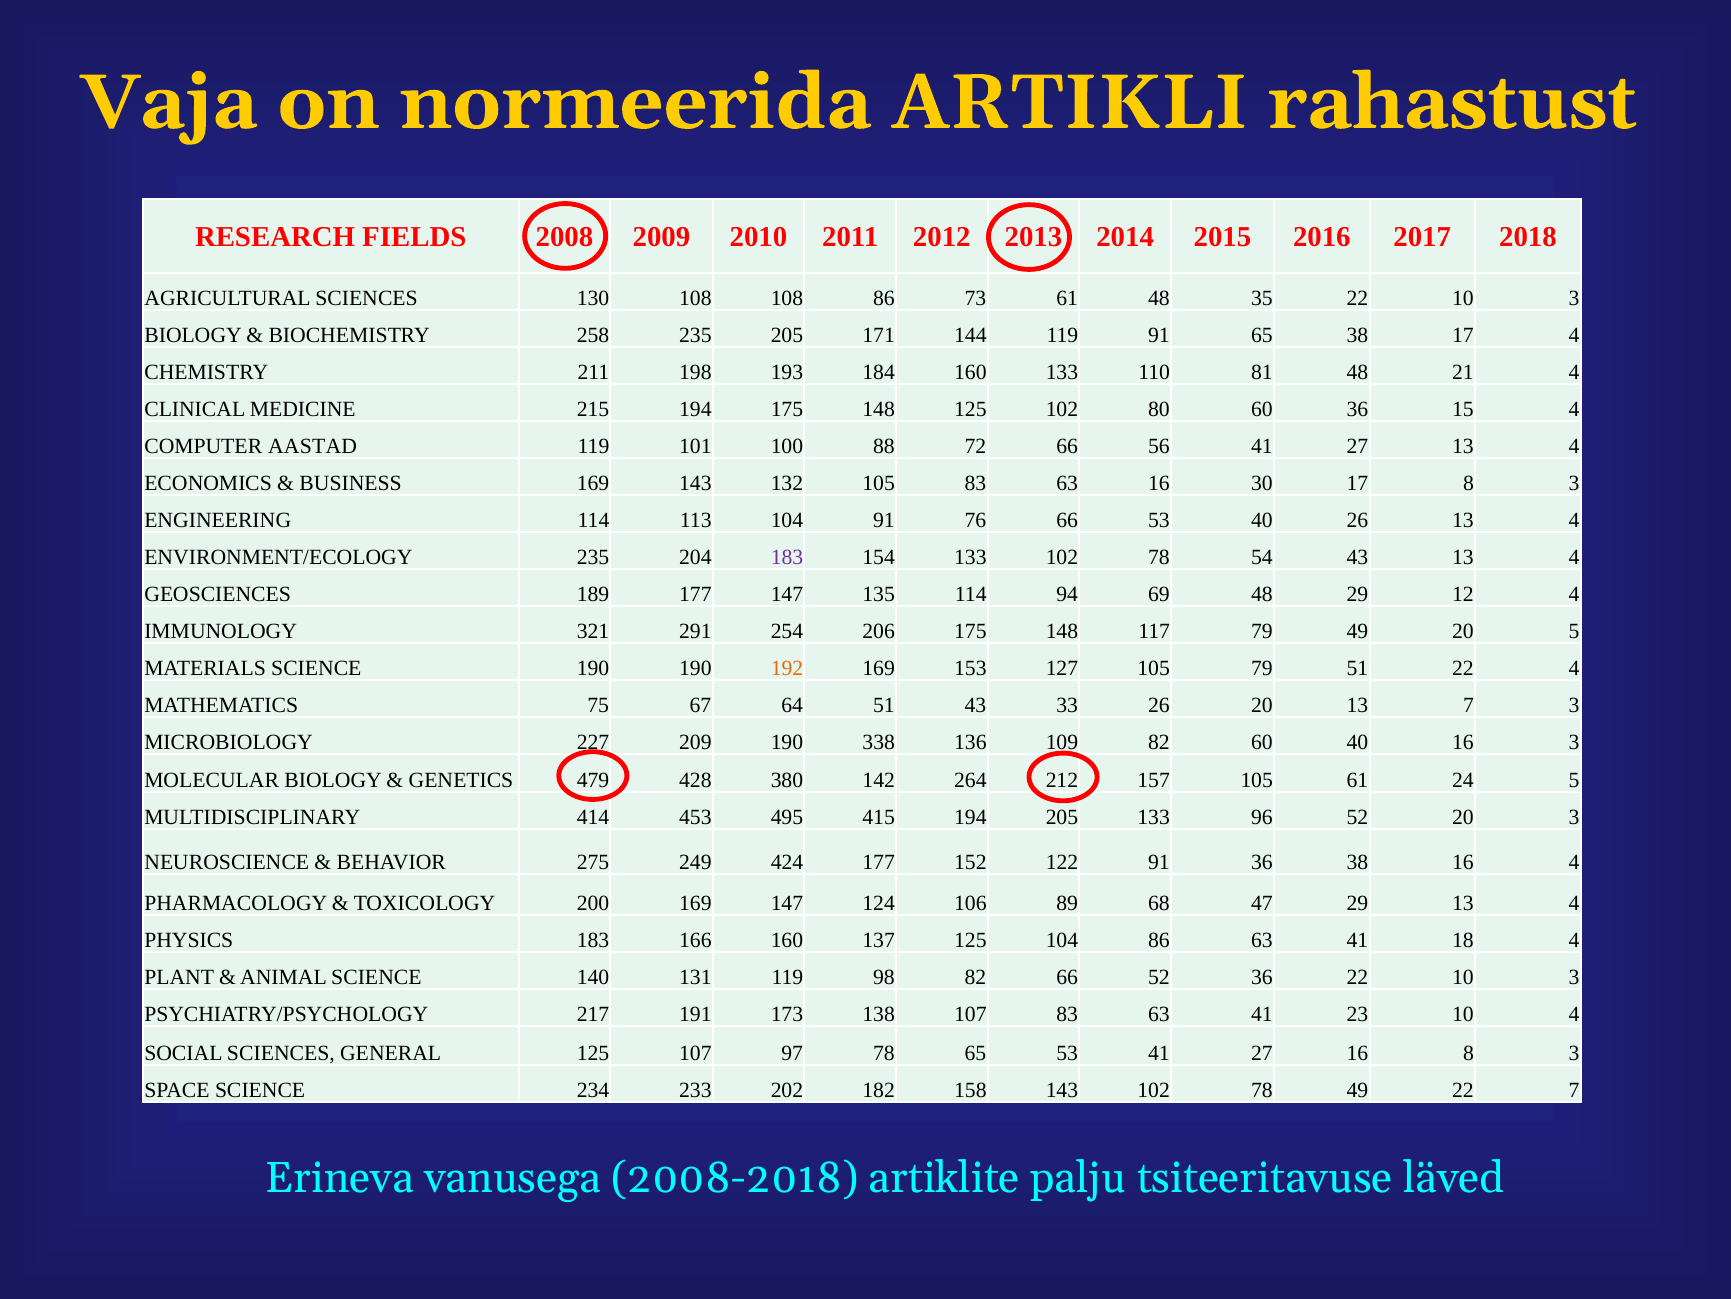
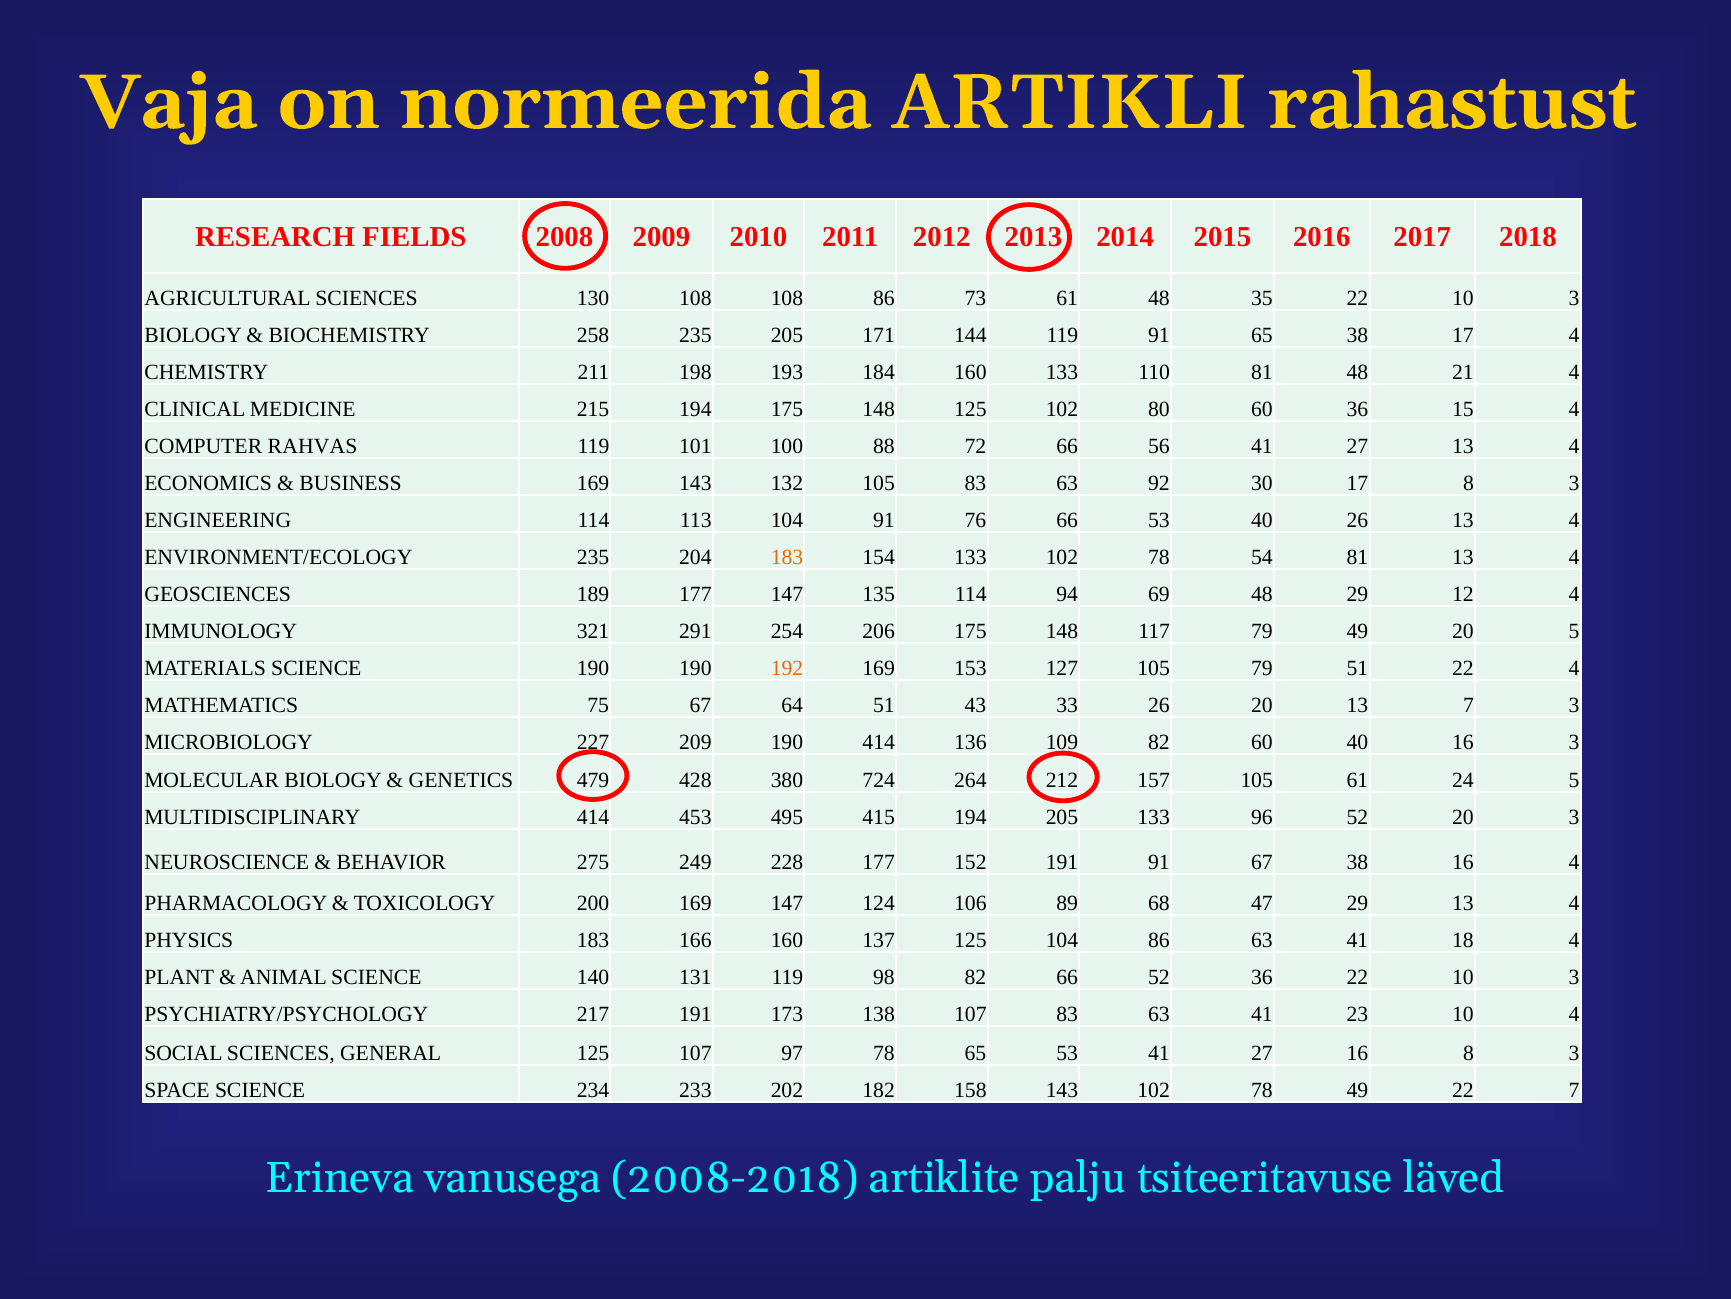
AASTAD: AASTAD -> RAHVAS
63 16: 16 -> 92
183 at (787, 557) colour: purple -> orange
54 43: 43 -> 81
190 338: 338 -> 414
142: 142 -> 724
424: 424 -> 228
152 122: 122 -> 191
91 36: 36 -> 67
